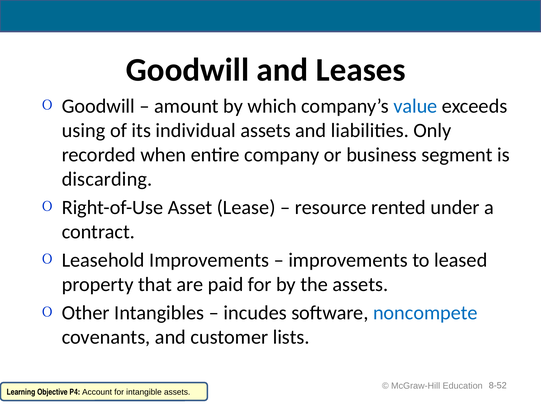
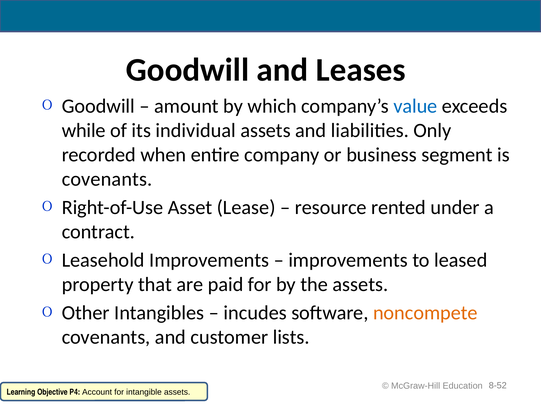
using: using -> while
discarding at (107, 179): discarding -> covenants
noncompete colour: blue -> orange
